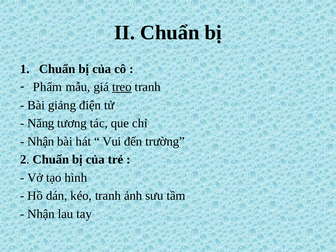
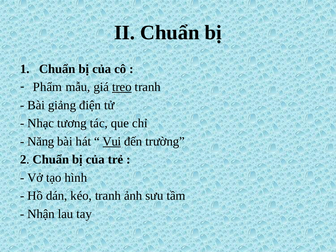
Năng: Năng -> Nhạc
Nhận at (41, 141): Nhận -> Năng
Vui underline: none -> present
